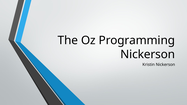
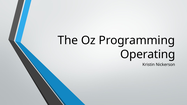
Nickerson at (148, 54): Nickerson -> Operating
